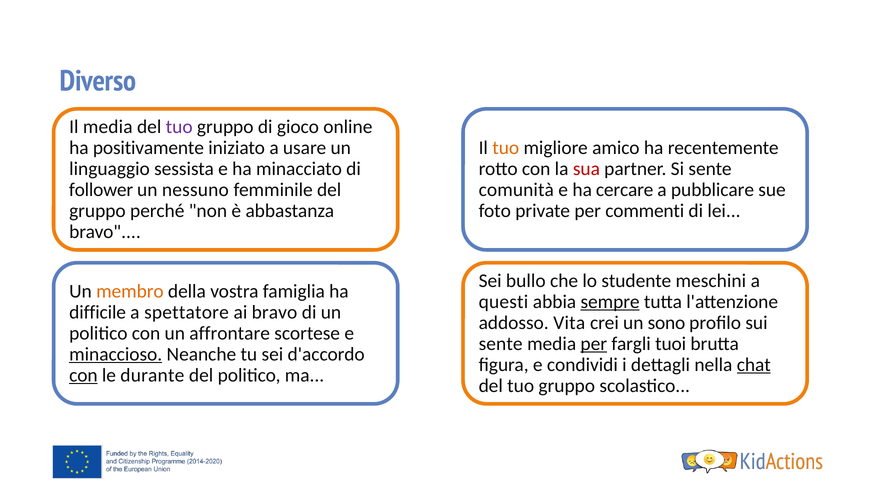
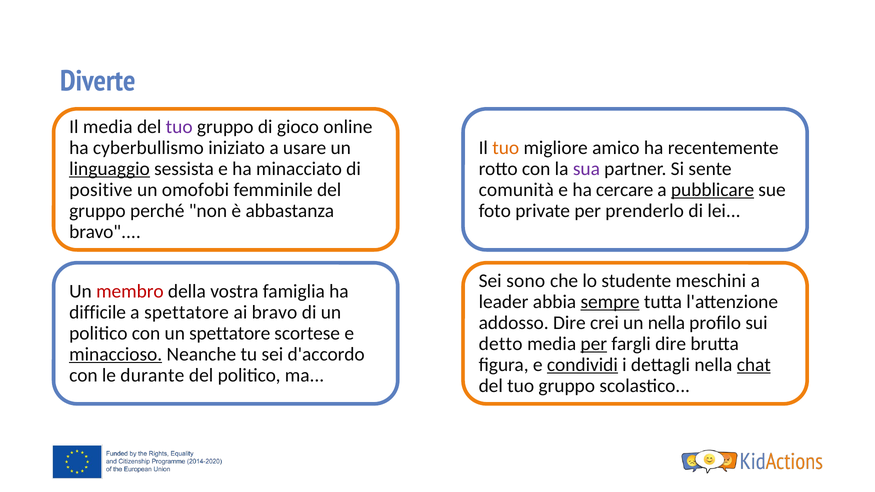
Diverso: Diverso -> Diverte
positivamente: positivamente -> cyberbullismo
linguaggio underline: none -> present
sua colour: red -> purple
follower: follower -> positive
nessuno: nessuno -> omofobi
pubblicare underline: none -> present
commenti: commenti -> prenderlo
bullo: bullo -> sono
membro colour: orange -> red
questi: questi -> leader
addosso Vita: Vita -> Dire
un sono: sono -> nella
un affrontare: affrontare -> spettatore
sente at (501, 344): sente -> detto
fargli tuoi: tuoi -> dire
condividi underline: none -> present
con at (83, 375) underline: present -> none
